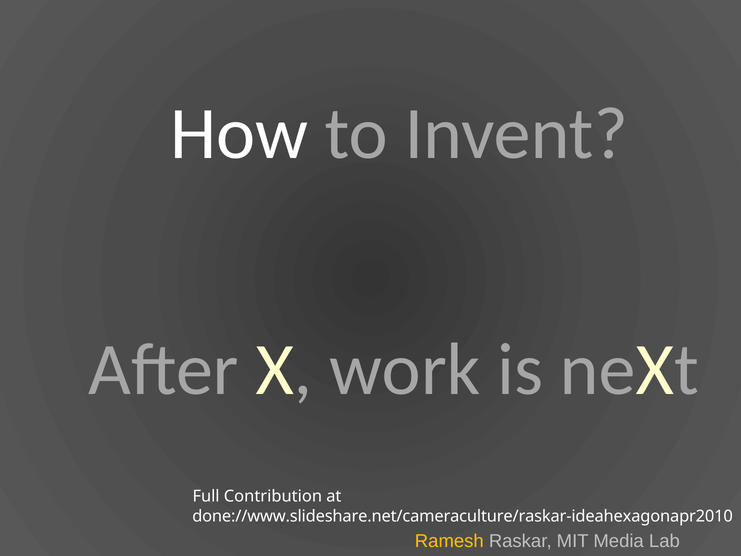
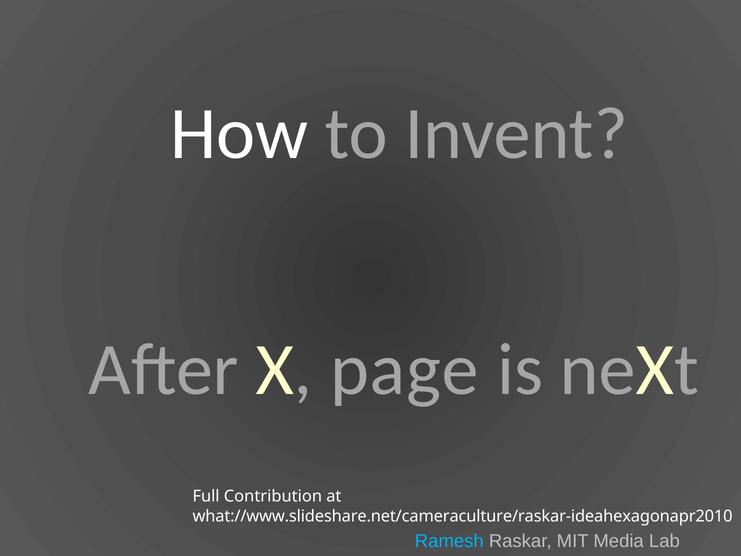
work: work -> page
done://www.slideshare.net/cameraculture/raskar-ideahexagonapr2010: done://www.slideshare.net/cameraculture/raskar-ideahexagonapr2010 -> what://www.slideshare.net/cameraculture/raskar-ideahexagonapr2010
Ramesh at (449, 541) colour: yellow -> light blue
